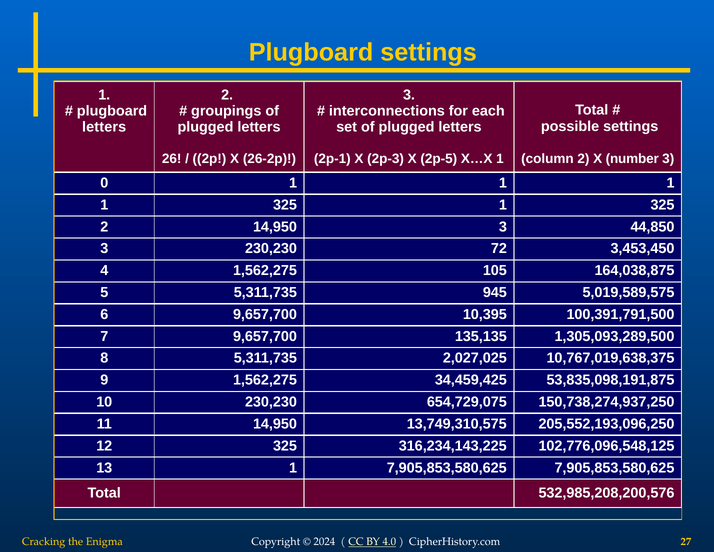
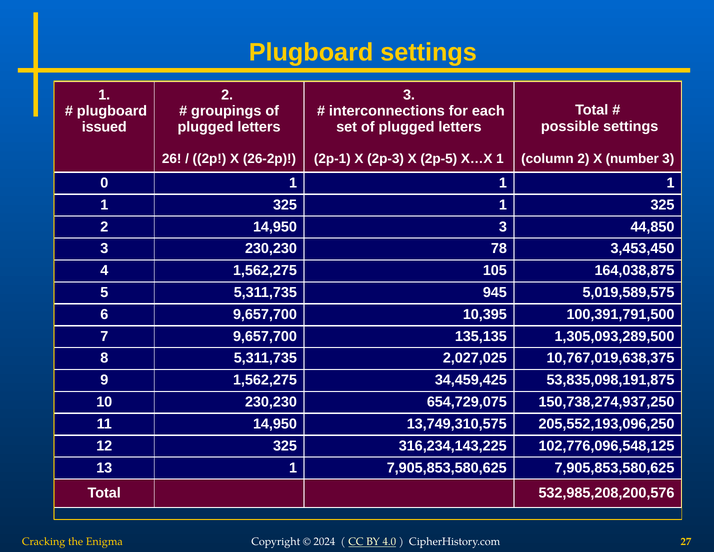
letters at (104, 127): letters -> issued
72: 72 -> 78
